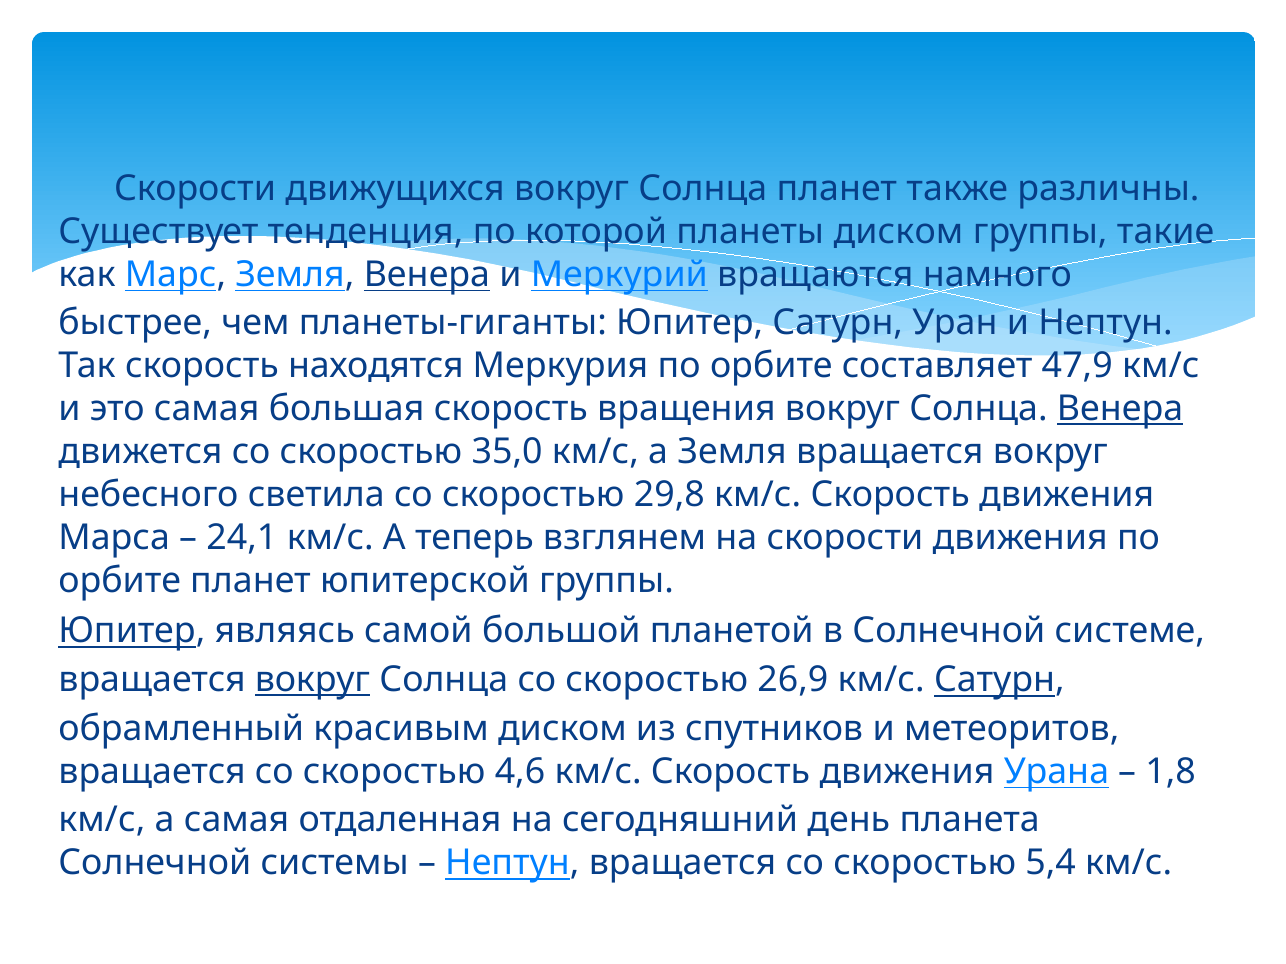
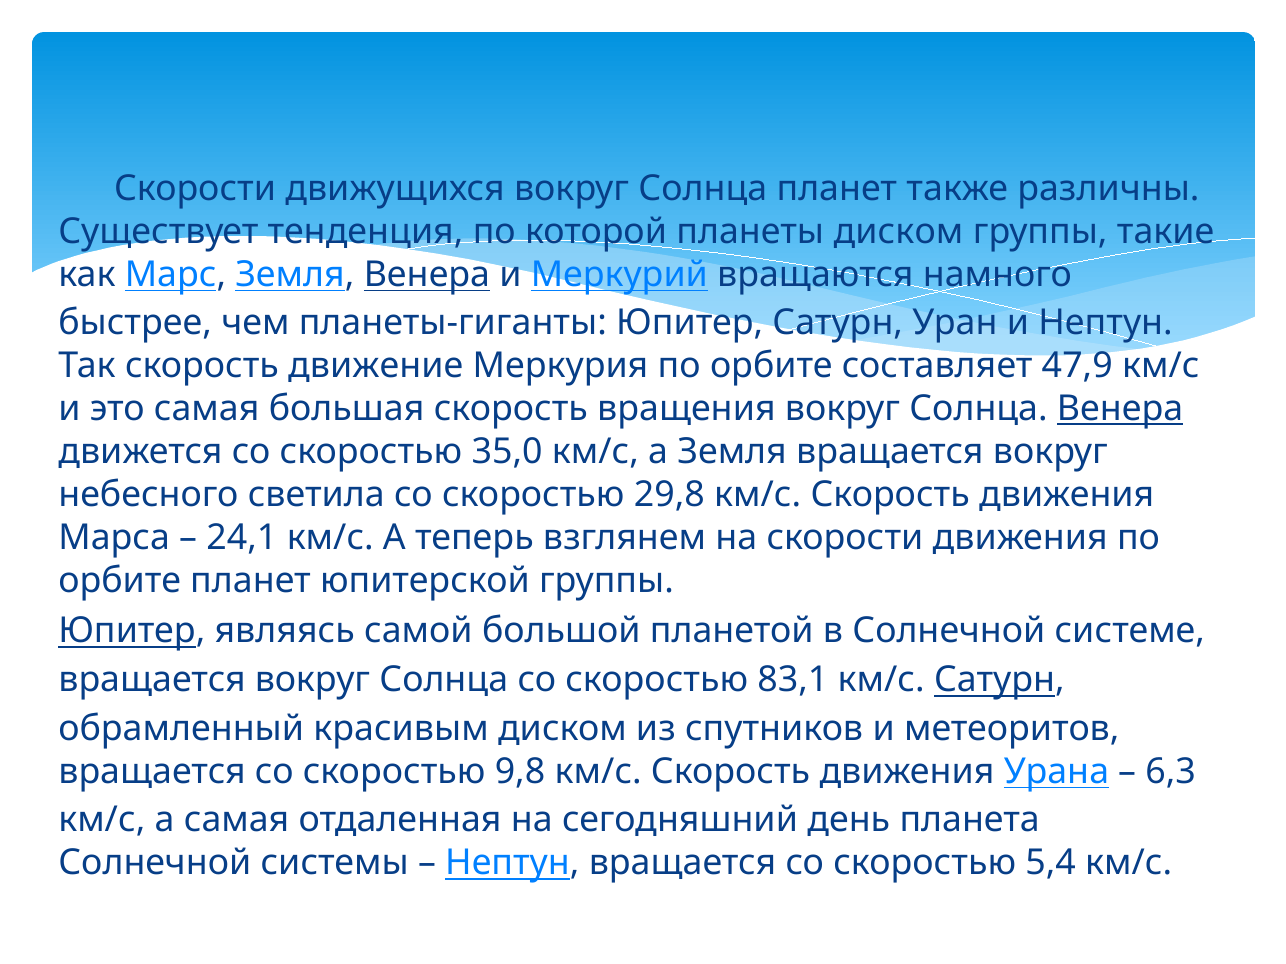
находятся: находятся -> движение
вокруг at (312, 680) underline: present -> none
26,9: 26,9 -> 83,1
4,6: 4,6 -> 9,8
1,8: 1,8 -> 6,3
